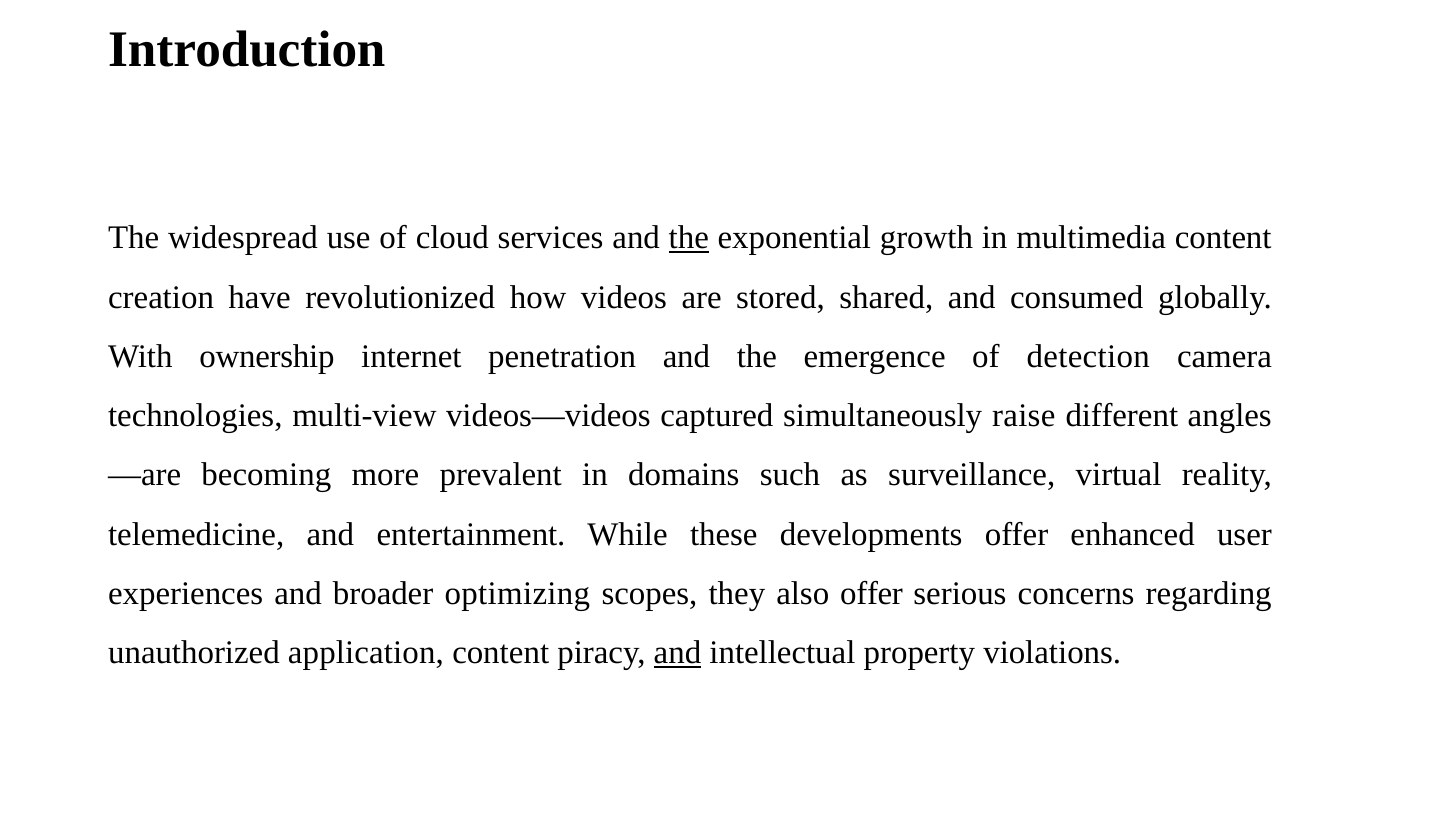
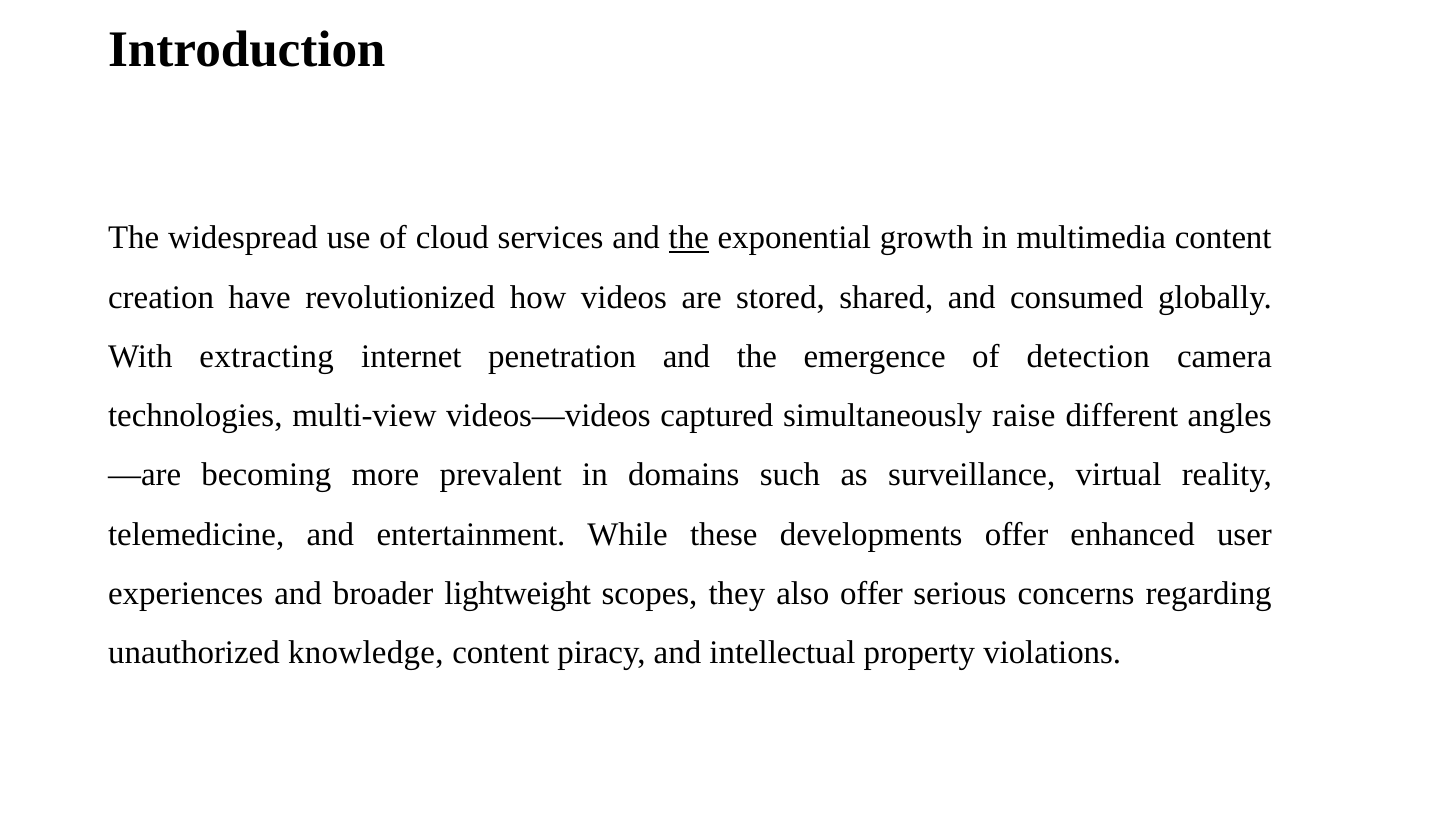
ownership: ownership -> extracting
optimizing: optimizing -> lightweight
application: application -> knowledge
and at (678, 653) underline: present -> none
